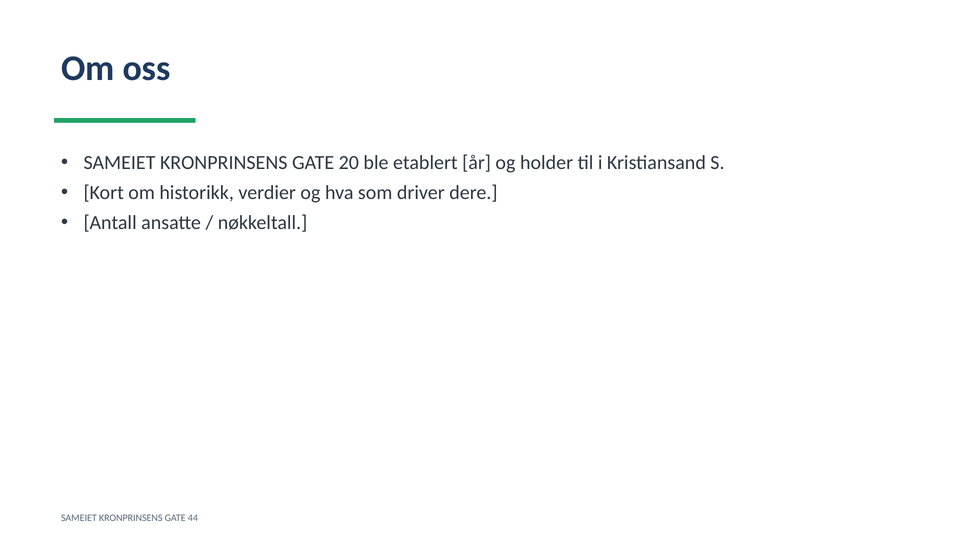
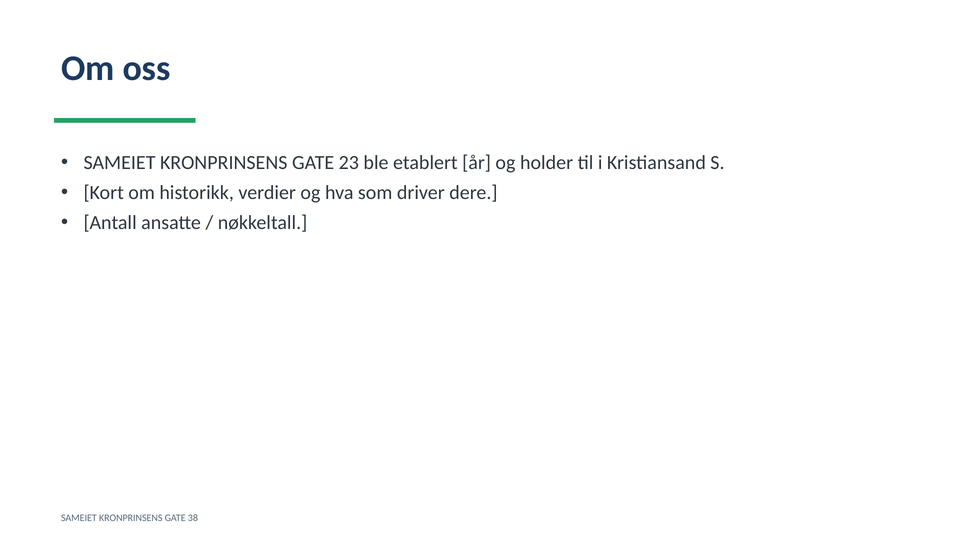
20: 20 -> 23
44: 44 -> 38
